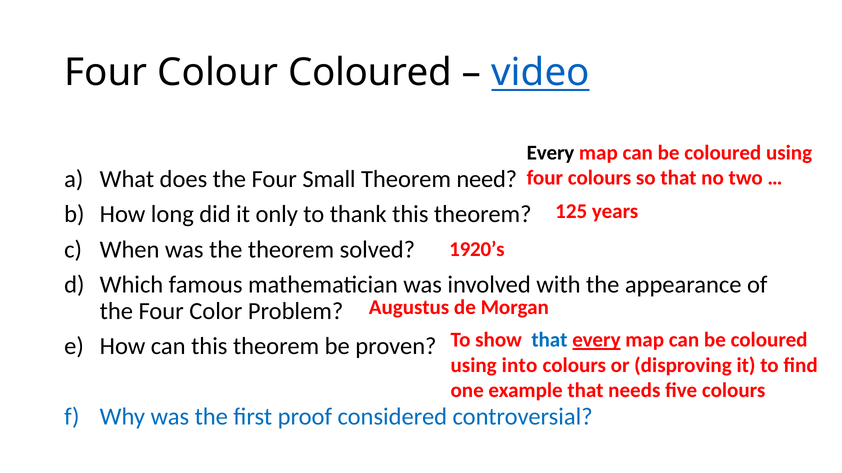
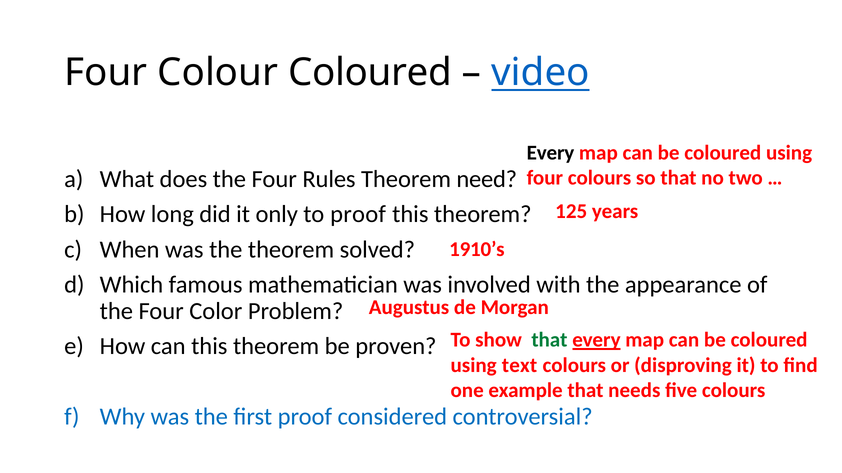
Small: Small -> Rules
to thank: thank -> proof
1920’s: 1920’s -> 1910’s
that at (549, 340) colour: blue -> green
into: into -> text
